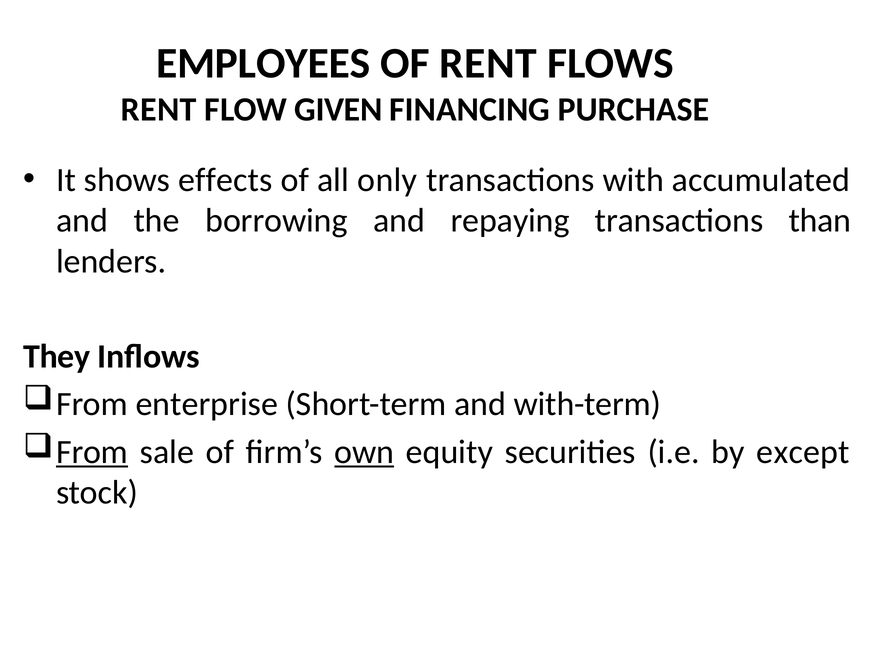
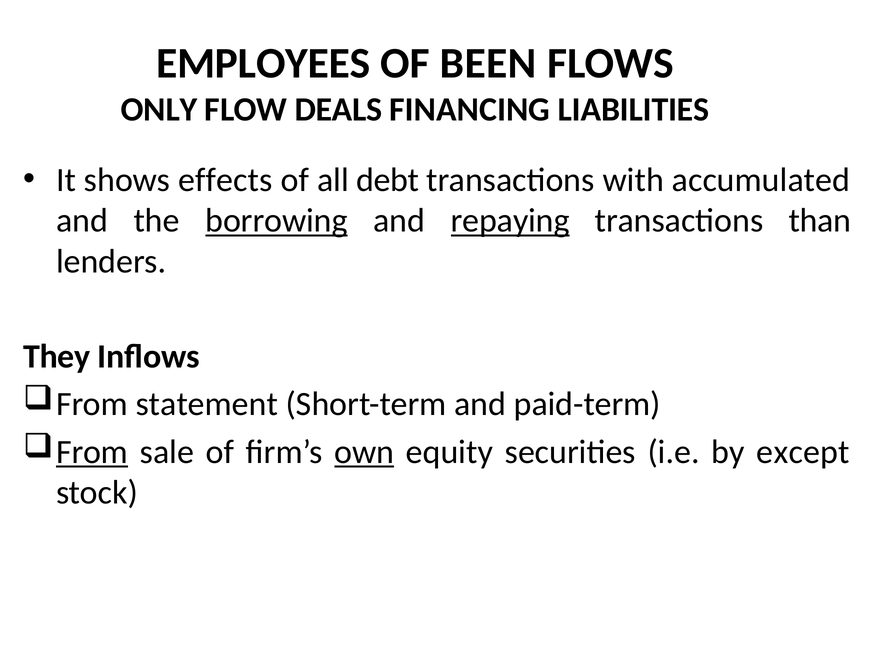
OF RENT: RENT -> BEEN
RENT at (159, 109): RENT -> ONLY
GIVEN: GIVEN -> DEALS
PURCHASE: PURCHASE -> LIABILITIES
only: only -> debt
borrowing underline: none -> present
repaying underline: none -> present
enterprise: enterprise -> statement
with-term: with-term -> paid-term
